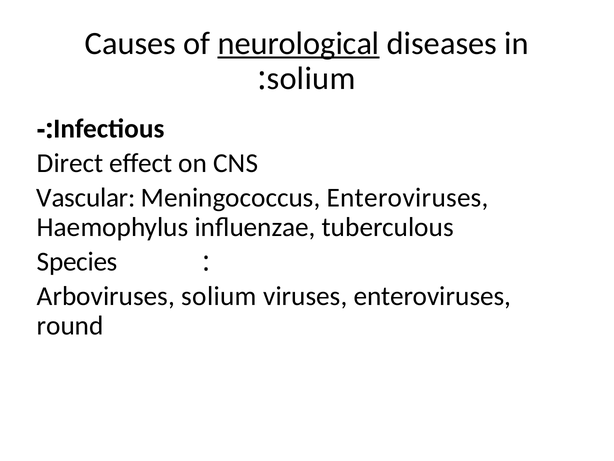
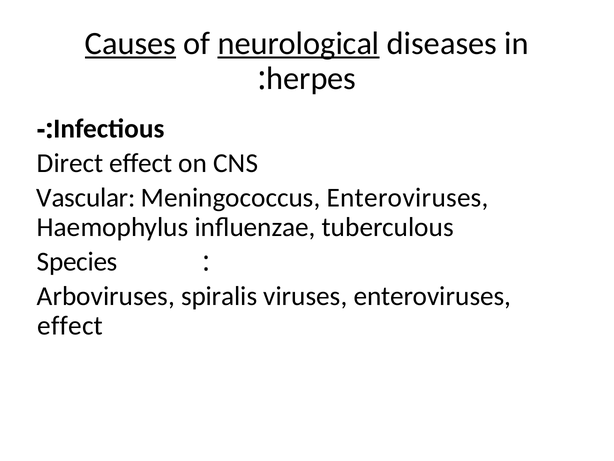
Causes underline: none -> present
solium at (311, 79): solium -> herpes
Arboviruses solium: solium -> spiralis
round at (70, 325): round -> effect
